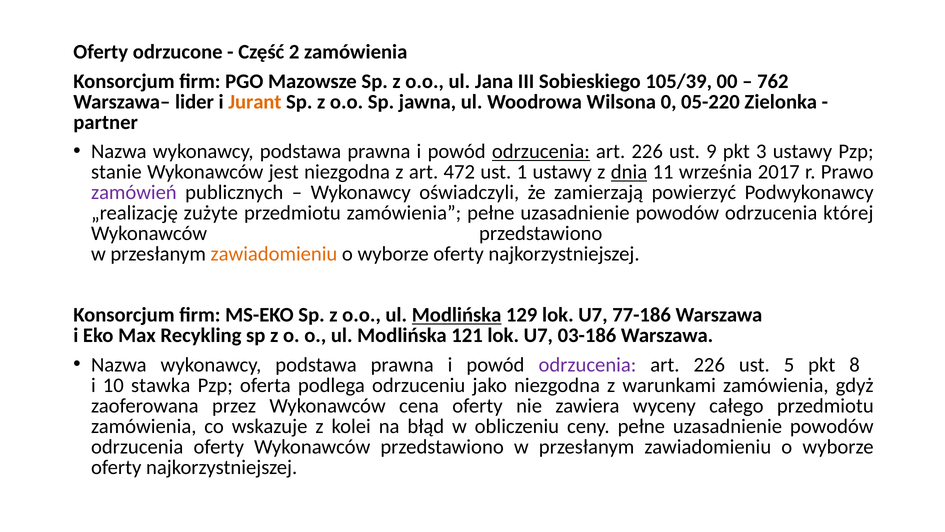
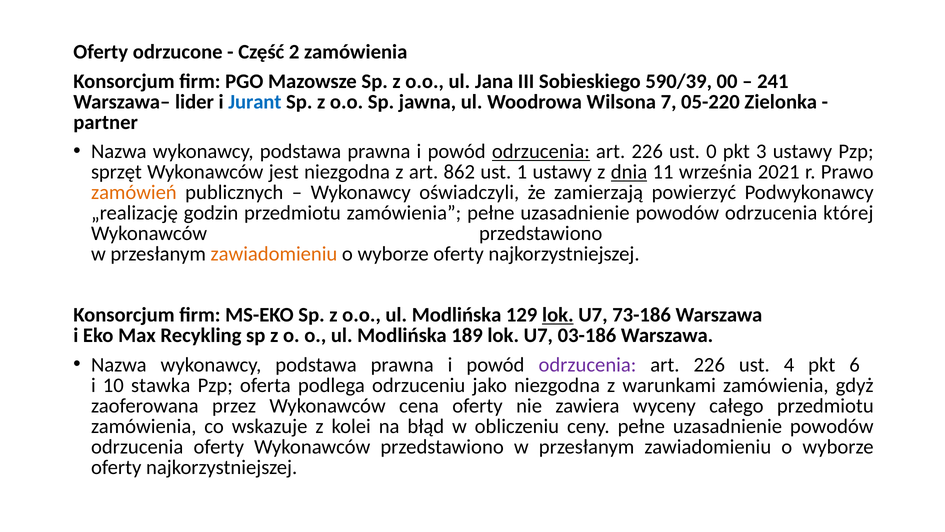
105/39: 105/39 -> 590/39
762: 762 -> 241
Jurant colour: orange -> blue
0: 0 -> 7
9: 9 -> 0
stanie: stanie -> sprzęt
472: 472 -> 862
2017: 2017 -> 2021
zamówień colour: purple -> orange
zużyte: zużyte -> godzin
Modlińska at (457, 315) underline: present -> none
lok at (558, 315) underline: none -> present
77-186: 77-186 -> 73-186
121: 121 -> 189
5: 5 -> 4
8: 8 -> 6
